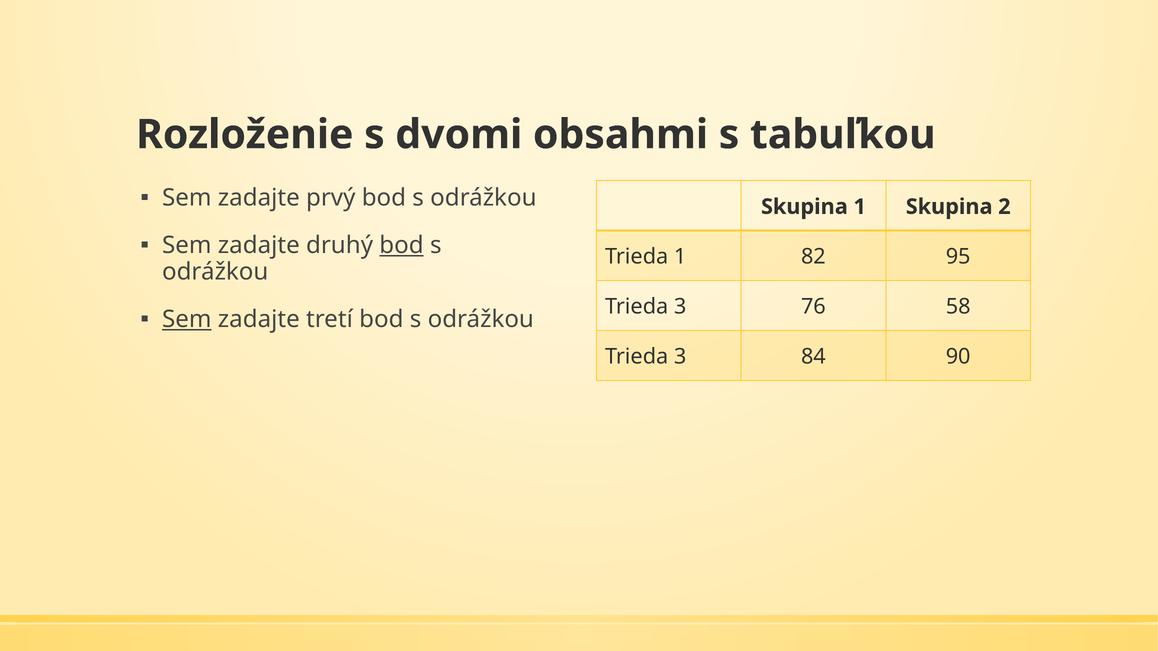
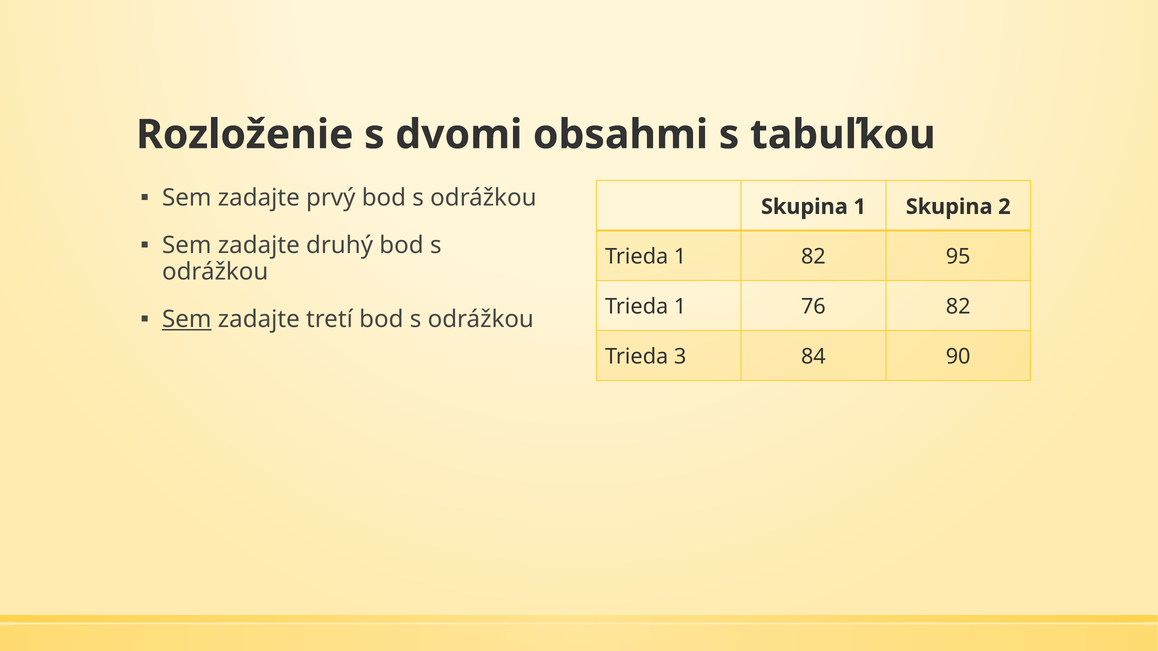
bod at (402, 246) underline: present -> none
3 at (680, 307): 3 -> 1
76 58: 58 -> 82
